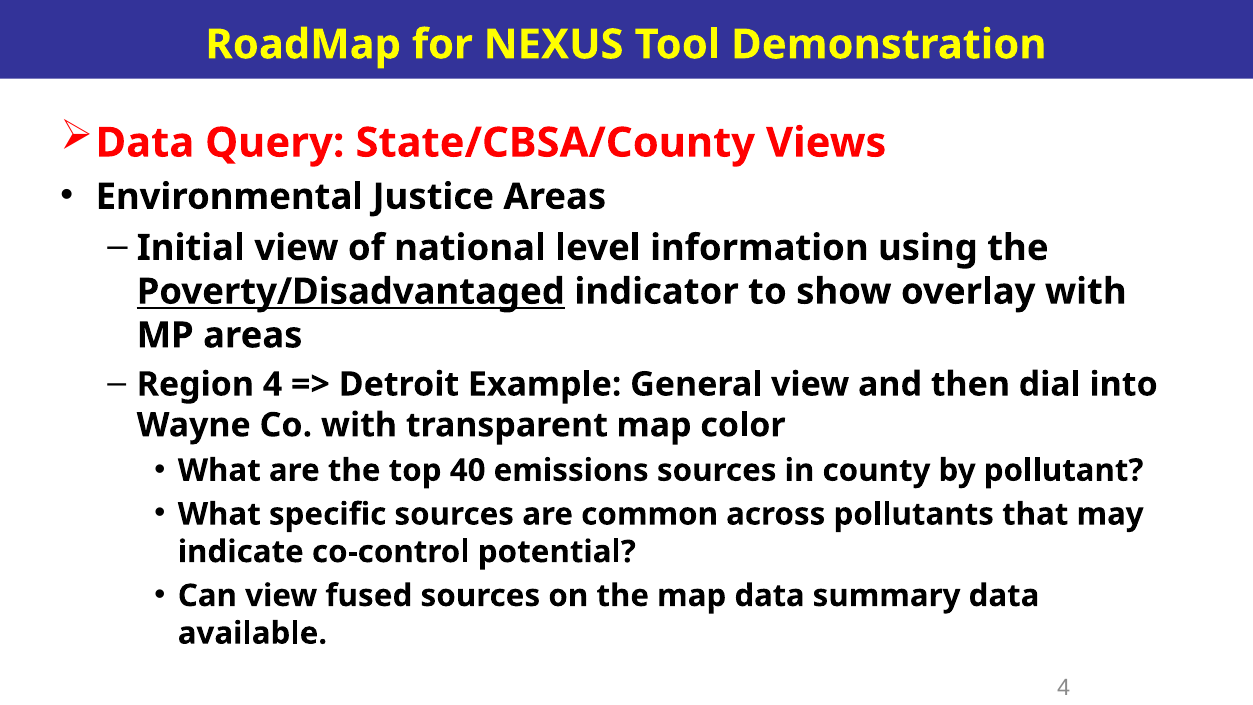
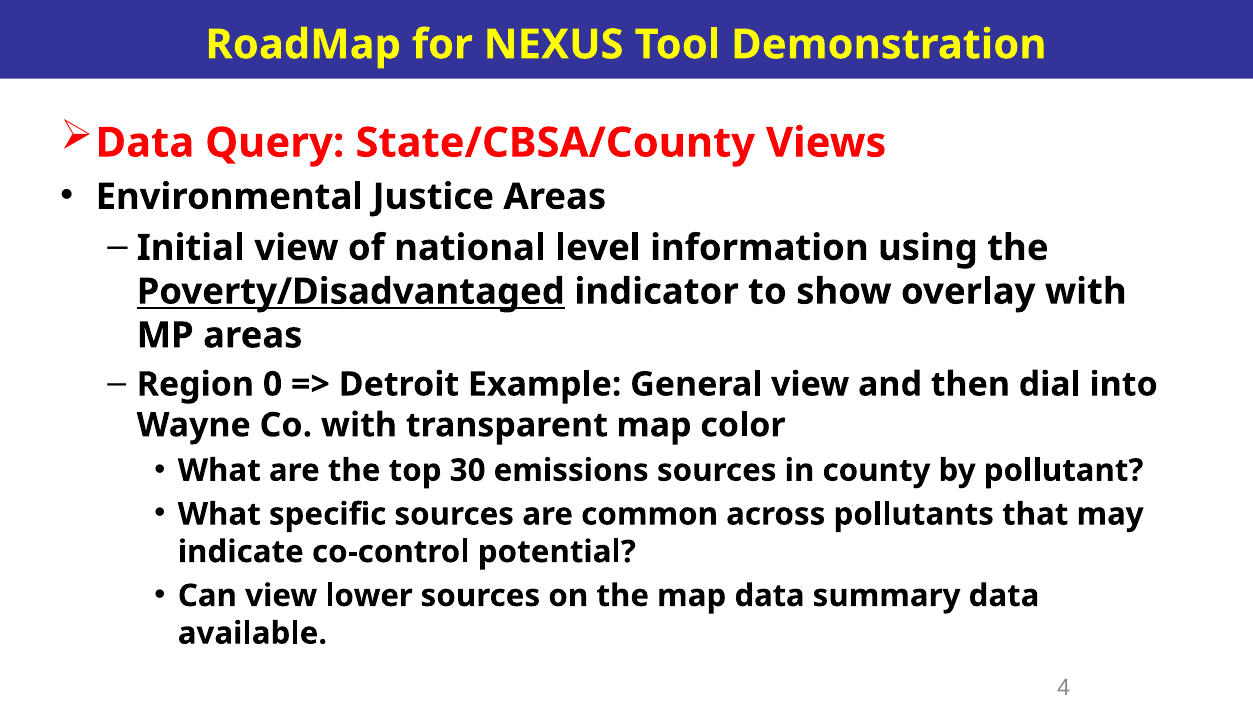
Region 4: 4 -> 0
40: 40 -> 30
fused: fused -> lower
